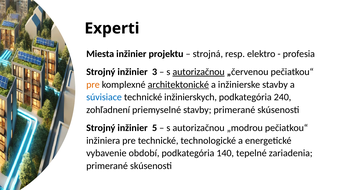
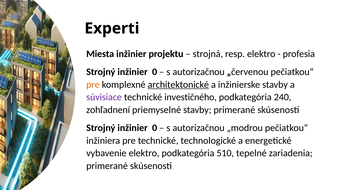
3 at (155, 72): 3 -> 0
autorizačnou at (199, 72) underline: present -> none
súvisiace colour: blue -> purple
inžinierskych: inžinierskych -> investičného
5 at (155, 128): 5 -> 0
vybavenie období: období -> elektro
140: 140 -> 510
